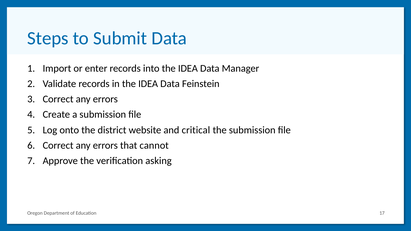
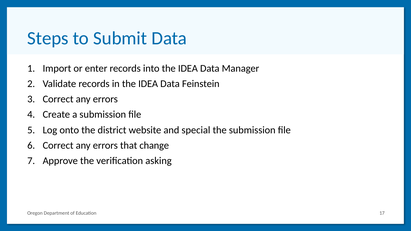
critical: critical -> special
cannot: cannot -> change
